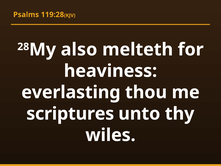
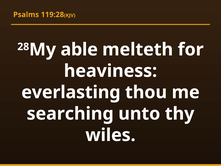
also: also -> able
scriptures: scriptures -> searching
